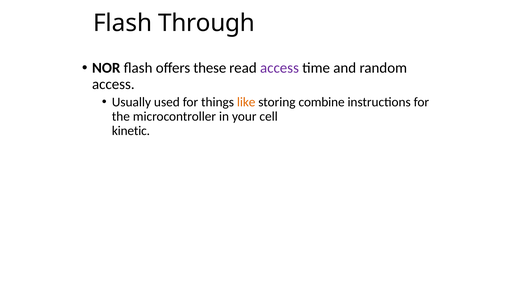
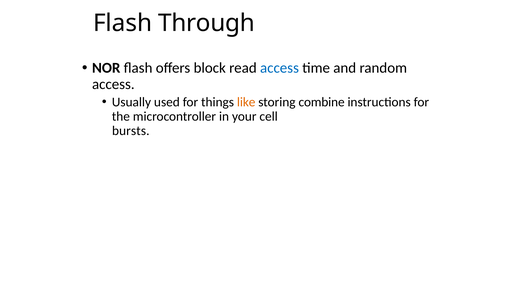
these: these -> block
access at (279, 68) colour: purple -> blue
kinetic: kinetic -> bursts
